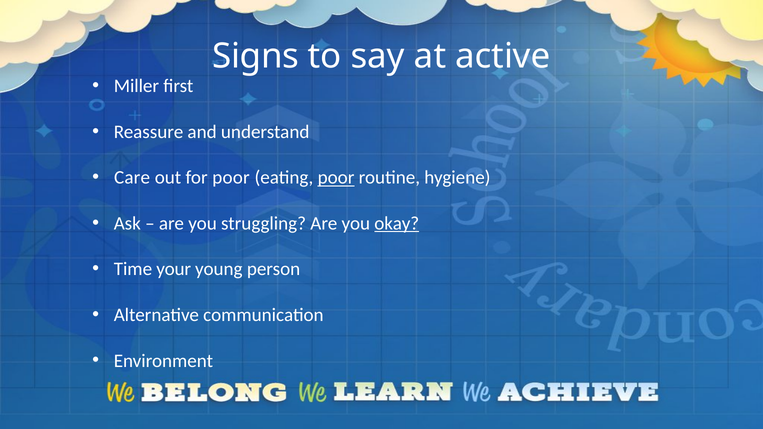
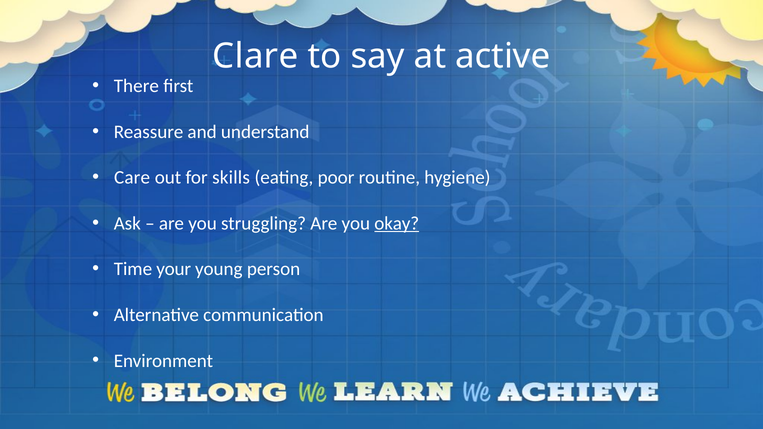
Signs: Signs -> Clare
Miller: Miller -> There
for poor: poor -> skills
poor at (336, 178) underline: present -> none
